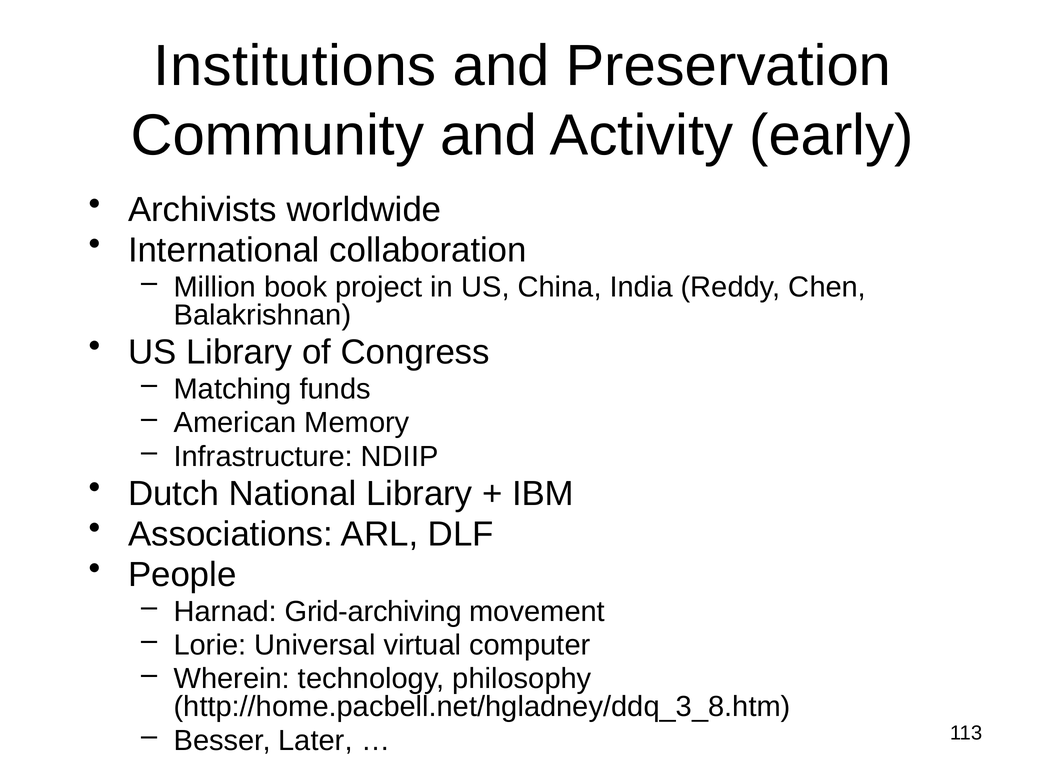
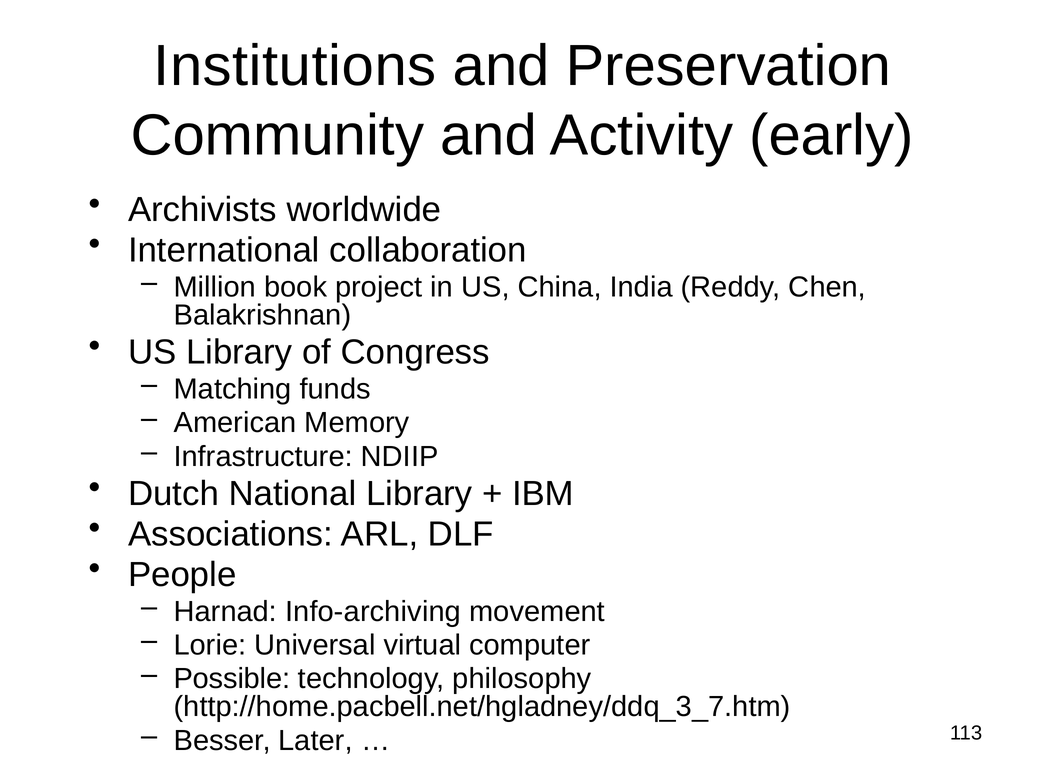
Grid-archiving: Grid-archiving -> Info-archiving
Wherein: Wherein -> Possible
http://home.pacbell.net/hgladney/ddq_3_8.htm: http://home.pacbell.net/hgladney/ddq_3_8.htm -> http://home.pacbell.net/hgladney/ddq_3_7.htm
